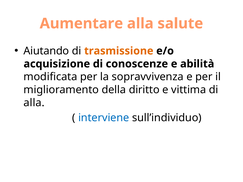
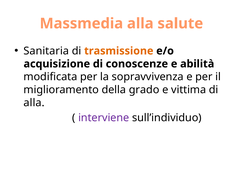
Aumentare: Aumentare -> Massmedia
Aiutando: Aiutando -> Sanitaria
diritto: diritto -> grado
interviene colour: blue -> purple
